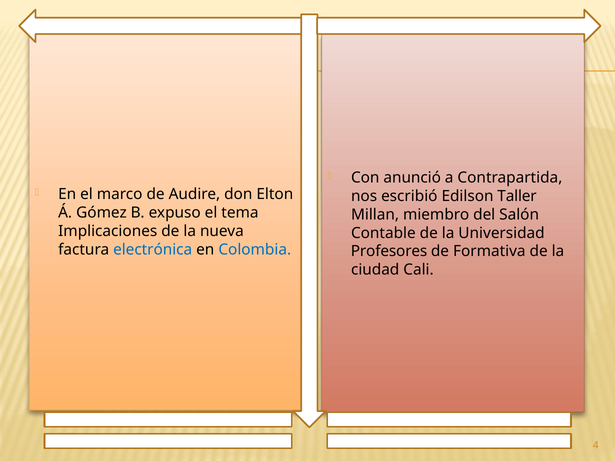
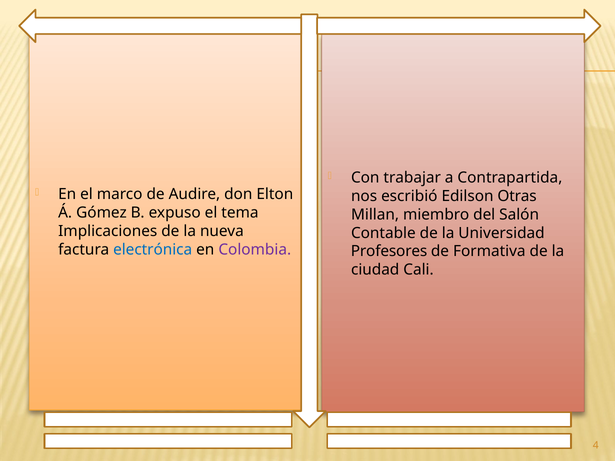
anunció: anunció -> trabajar
Taller: Taller -> Otras
Colombia colour: blue -> purple
